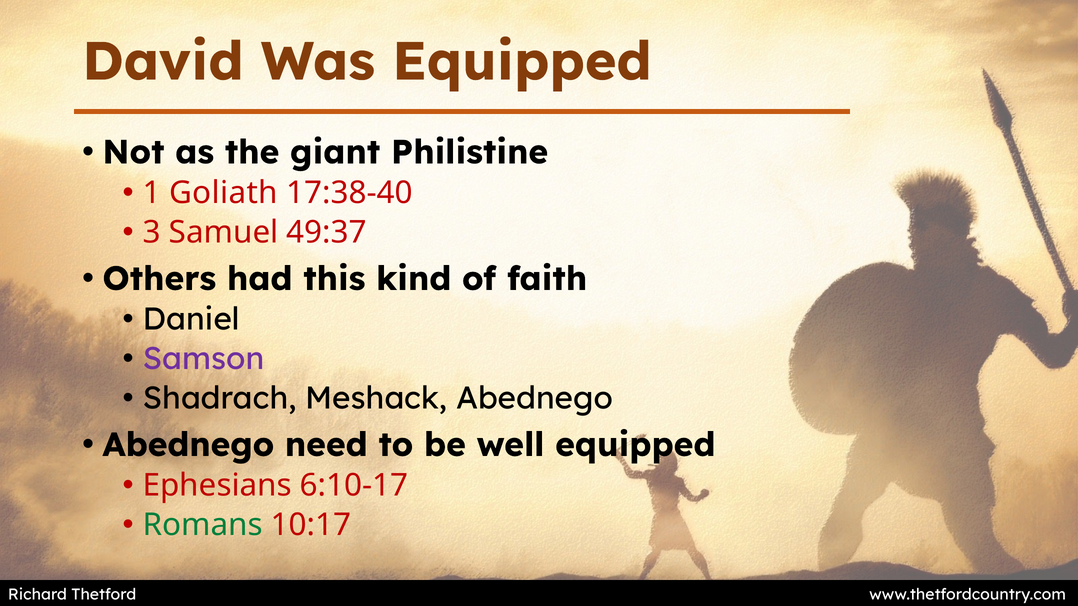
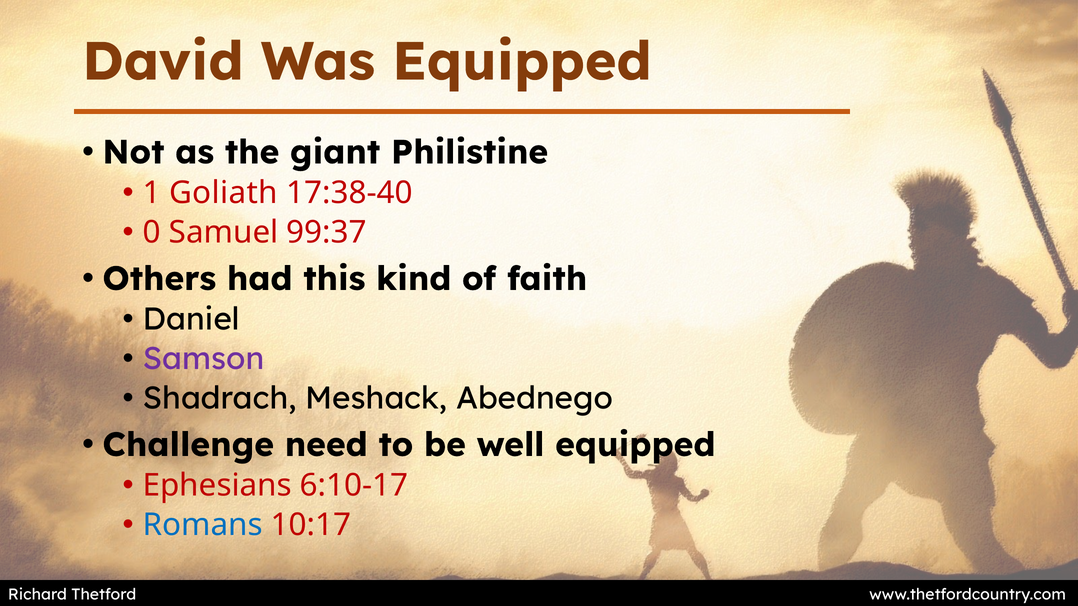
3: 3 -> 0
49:37: 49:37 -> 99:37
Abednego at (188, 445): Abednego -> Challenge
Romans colour: green -> blue
